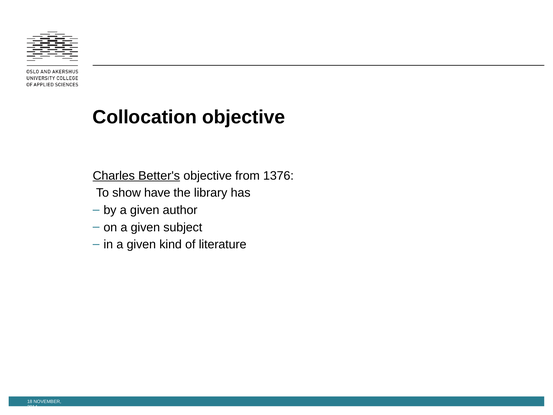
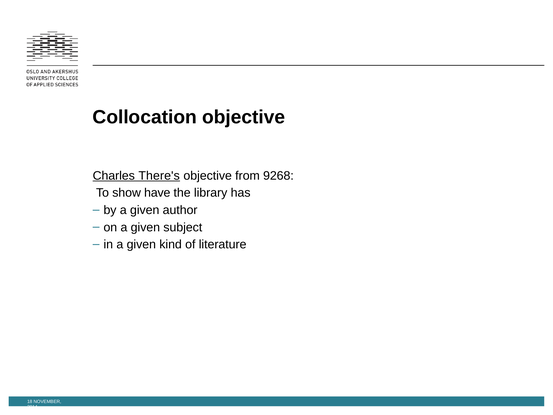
Better's: Better's -> There's
1376: 1376 -> 9268
